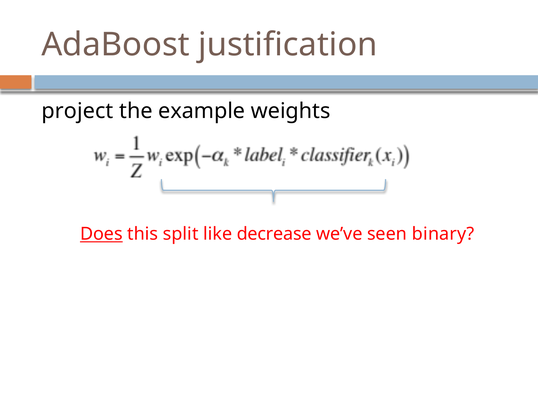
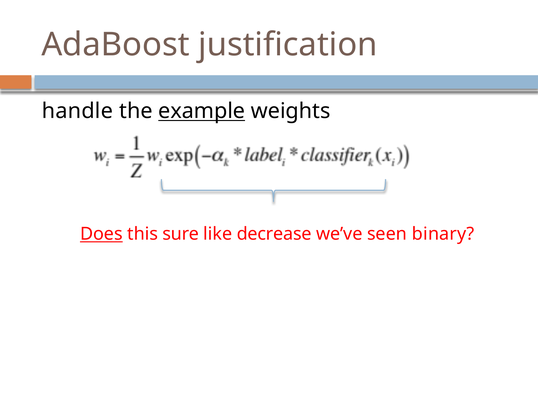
project: project -> handle
example underline: none -> present
split: split -> sure
